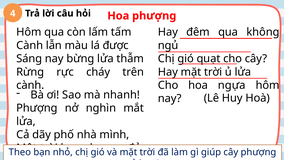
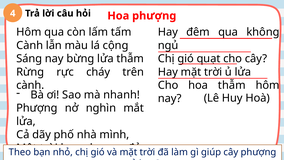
được: được -> cộng
hoa ngựa: ngựa -> thẫm
